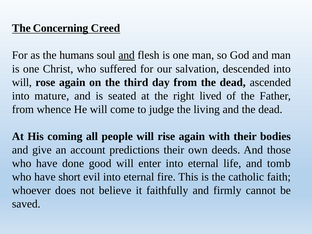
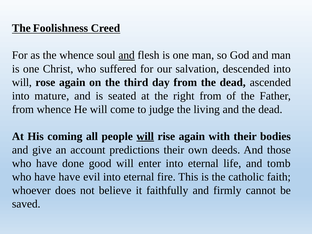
Concerning: Concerning -> Foolishness
the humans: humans -> whence
right lived: lived -> from
will at (145, 136) underline: none -> present
have short: short -> have
